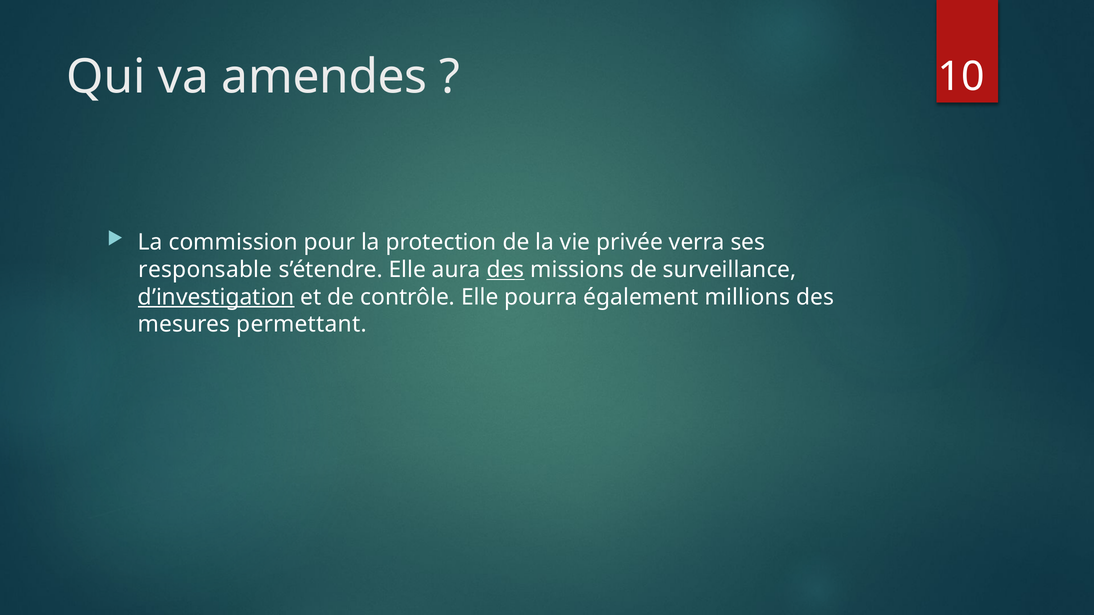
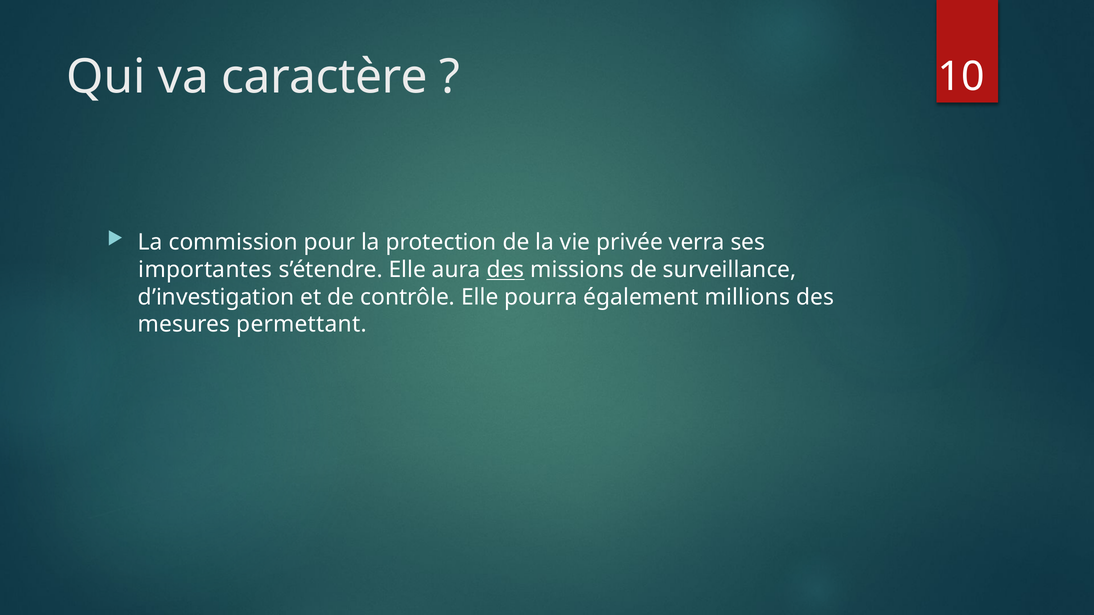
amendes: amendes -> caractère
responsable: responsable -> importantes
d’investigation underline: present -> none
